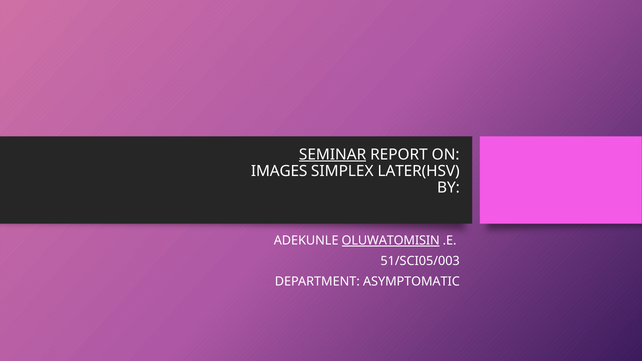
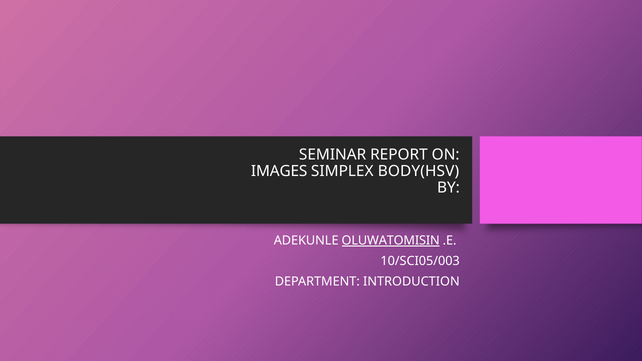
SEMINAR underline: present -> none
LATER(HSV: LATER(HSV -> BODY(HSV
51/SCI05/003: 51/SCI05/003 -> 10/SCI05/003
ASYMPTOMATIC: ASYMPTOMATIC -> INTRODUCTION
